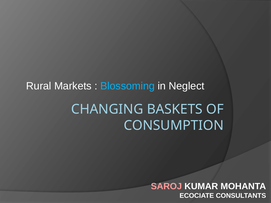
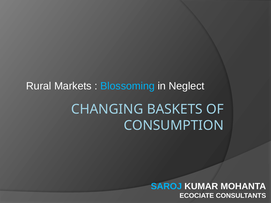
SAROJ colour: pink -> light blue
